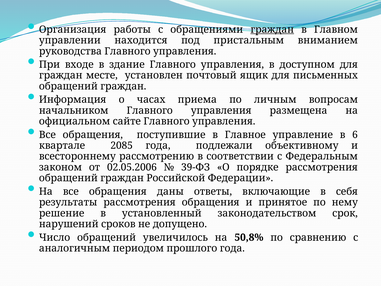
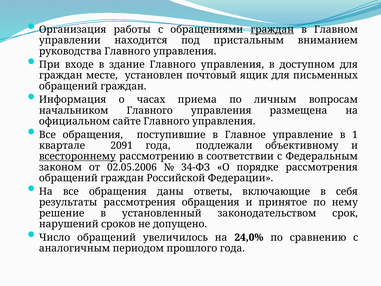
6: 6 -> 1
2085: 2085 -> 2091
всестороннему underline: none -> present
39-ФЗ: 39-ФЗ -> 34-ФЗ
50,8%: 50,8% -> 24,0%
